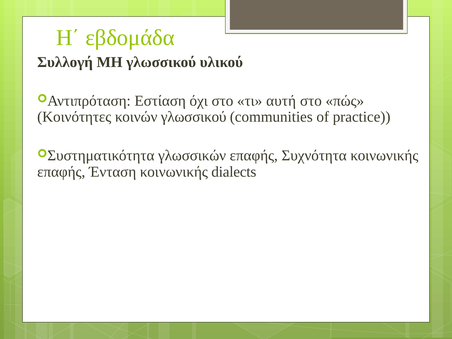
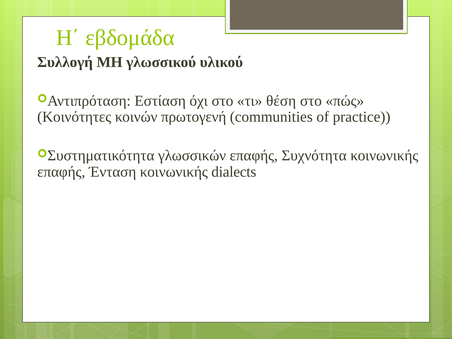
αυτή: αυτή -> θέση
κοινών γλωσσικού: γλωσσικού -> πρωτογενή
